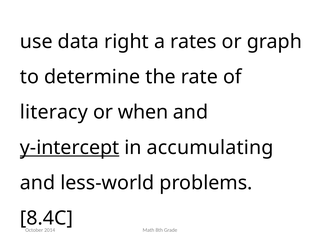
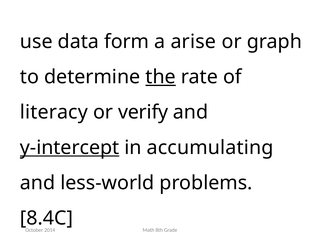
right: right -> form
rates: rates -> arise
the underline: none -> present
when: when -> verify
